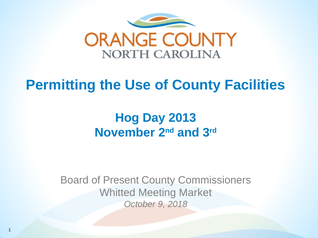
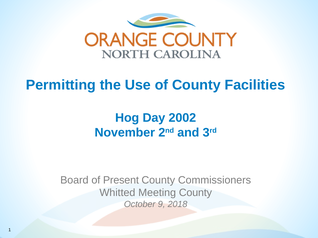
2013: 2013 -> 2002
Meeting Market: Market -> County
